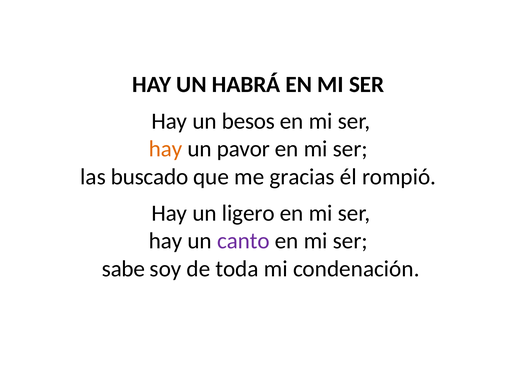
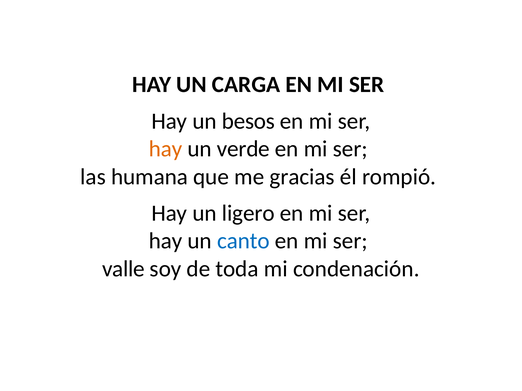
HABRÁ: HABRÁ -> CARGA
pavor: pavor -> verde
buscado: buscado -> humana
canto colour: purple -> blue
sabe: sabe -> valle
